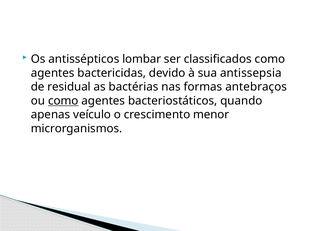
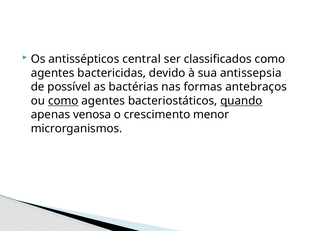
lombar: lombar -> central
residual: residual -> possível
quando underline: none -> present
veículo: veículo -> venosa
